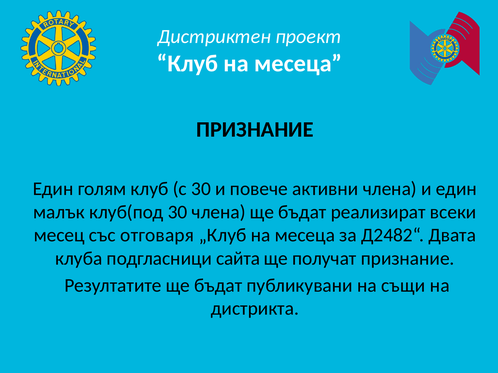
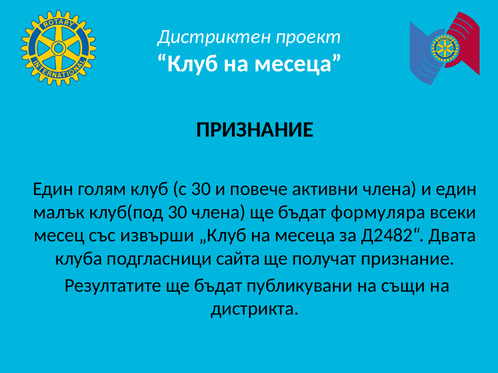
реализират: реализират -> формуляра
отговаря: отговаря -> извърши
